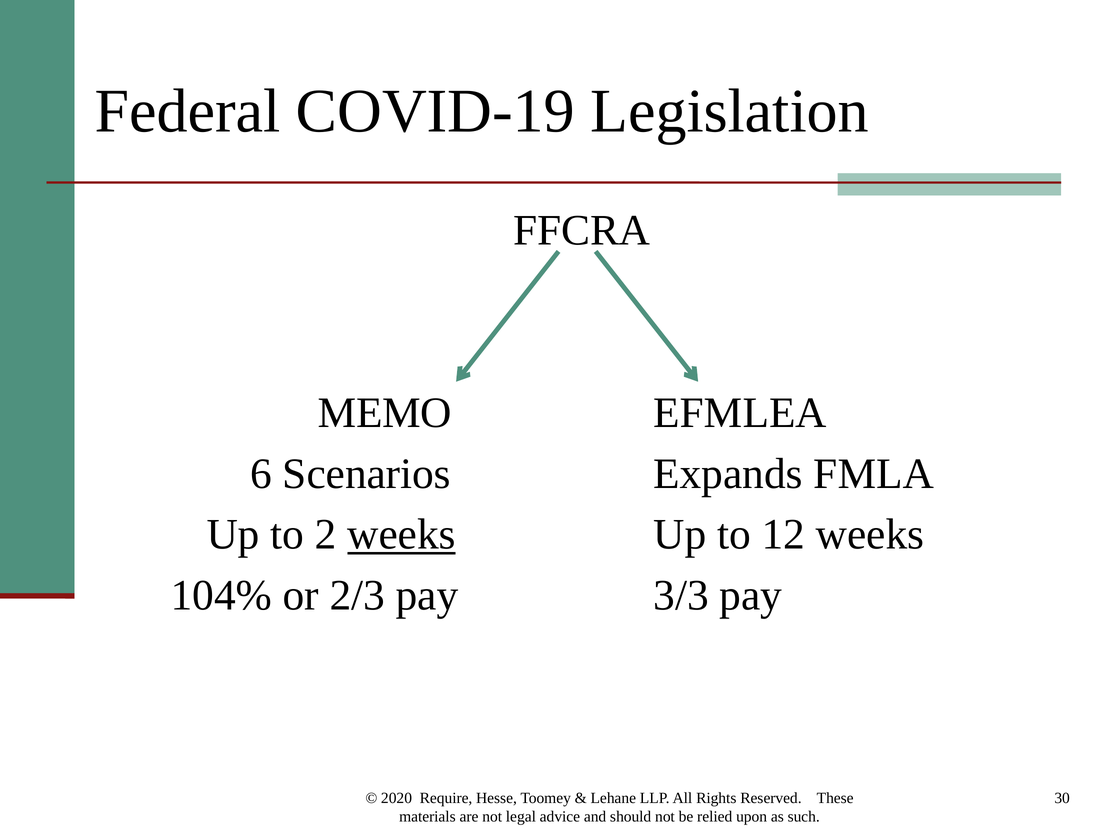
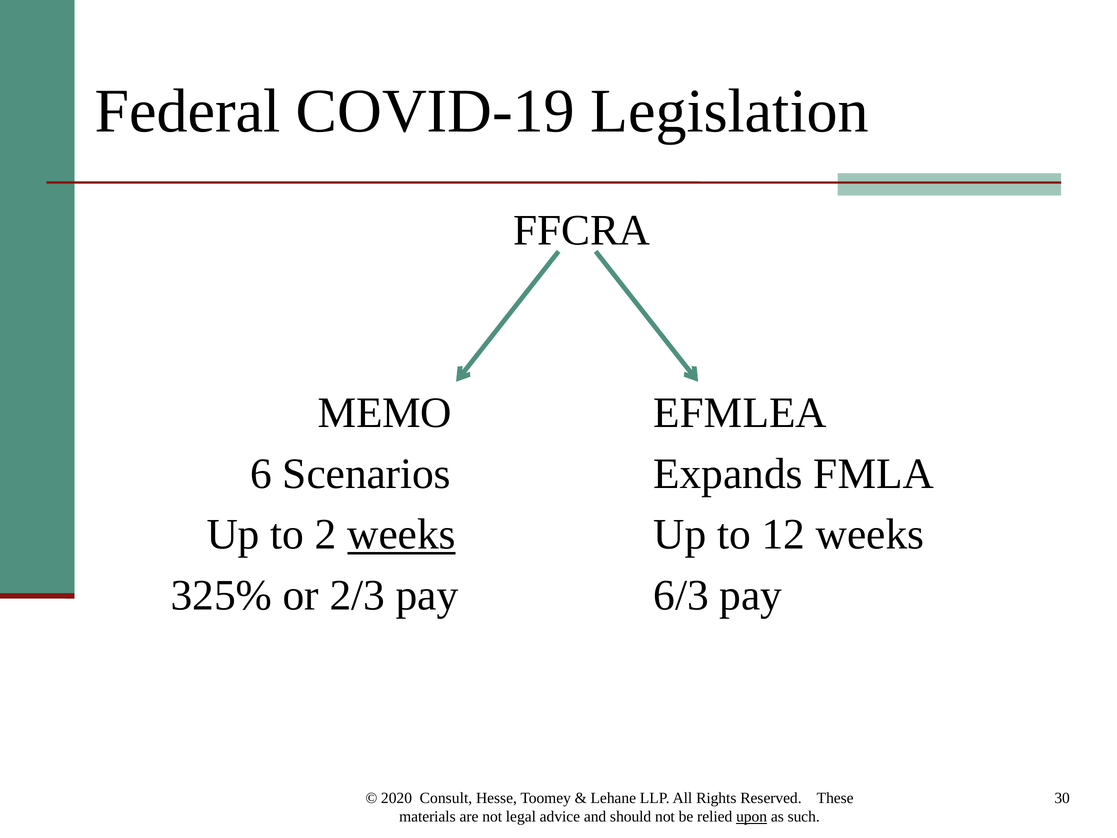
104%: 104% -> 325%
3/3: 3/3 -> 6/3
Require: Require -> Consult
upon underline: none -> present
